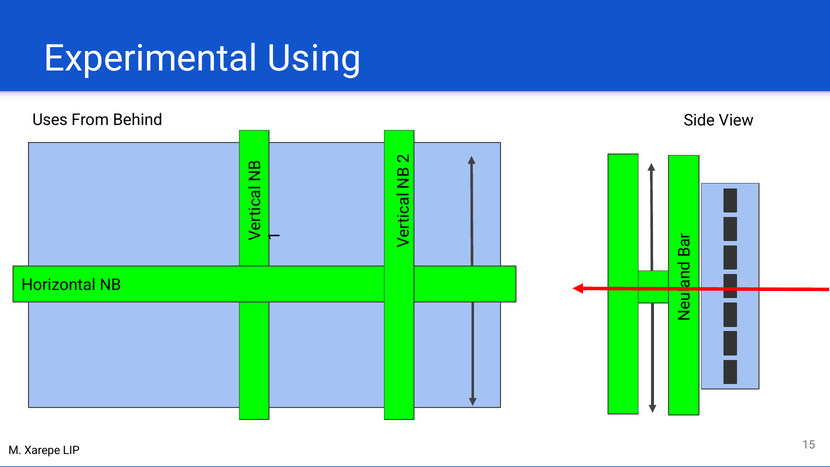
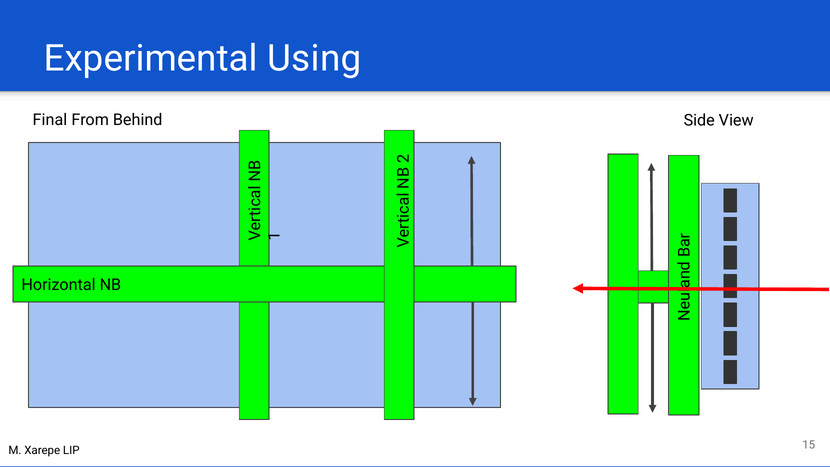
Uses: Uses -> Final
